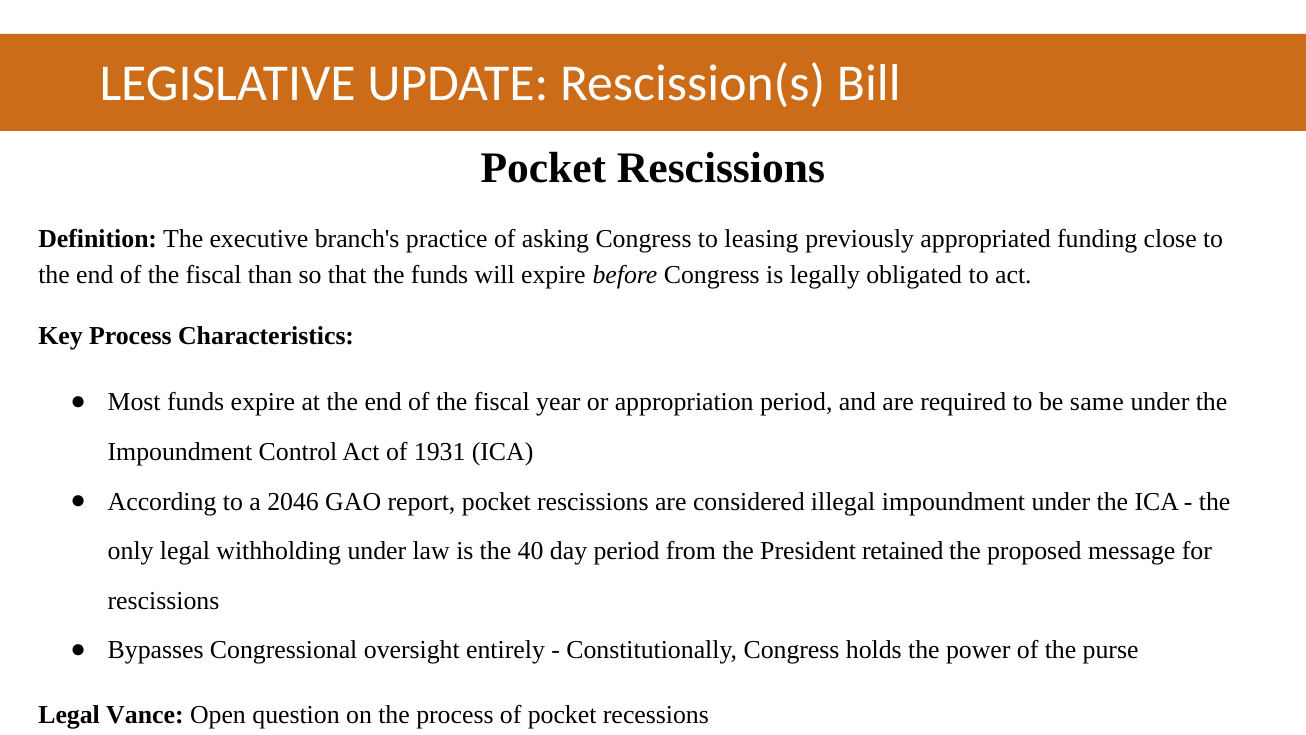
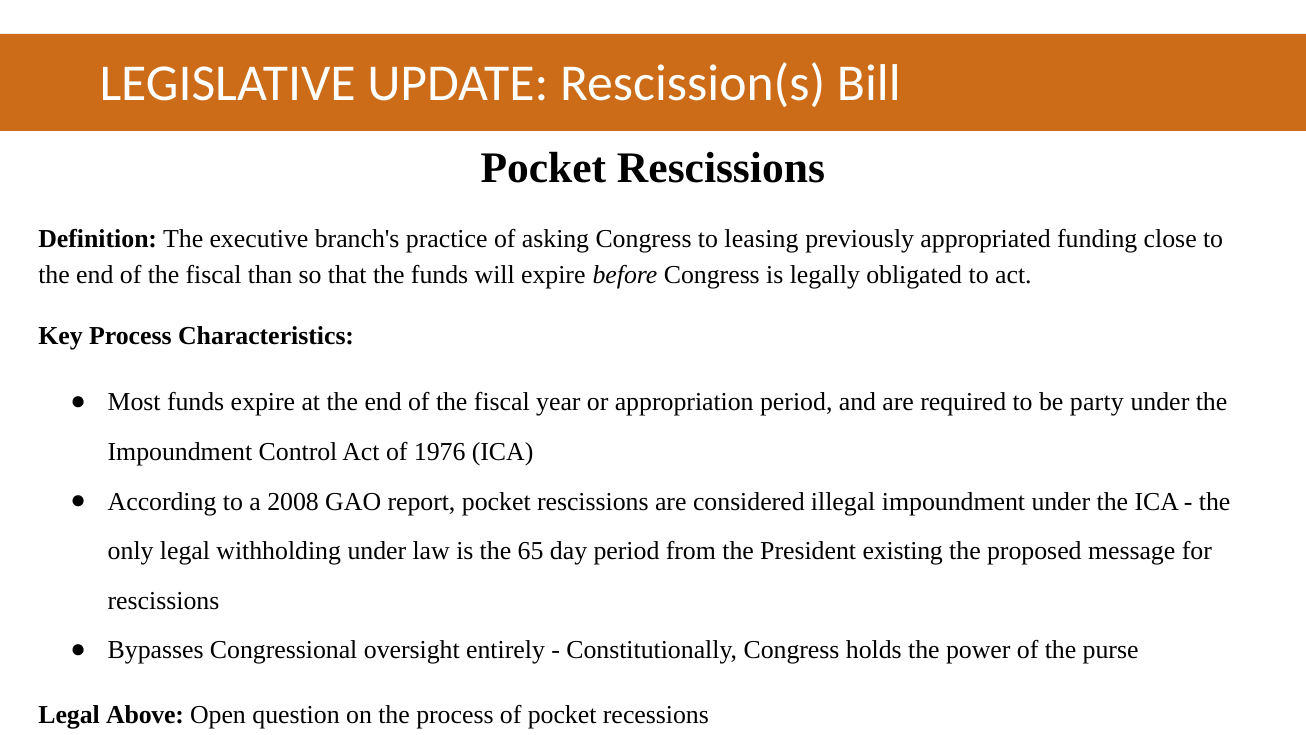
same: same -> party
1931: 1931 -> 1976
2046: 2046 -> 2008
40: 40 -> 65
retained: retained -> existing
Vance: Vance -> Above
